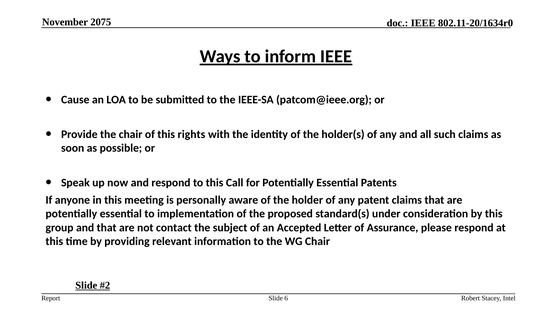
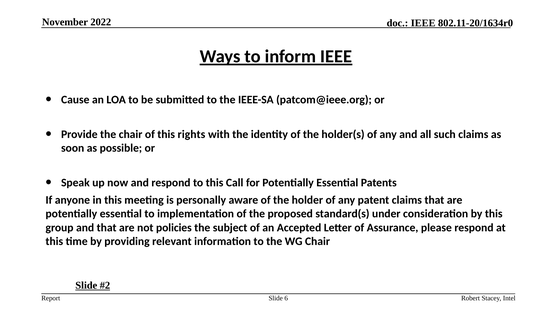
2075: 2075 -> 2022
contact: contact -> policies
